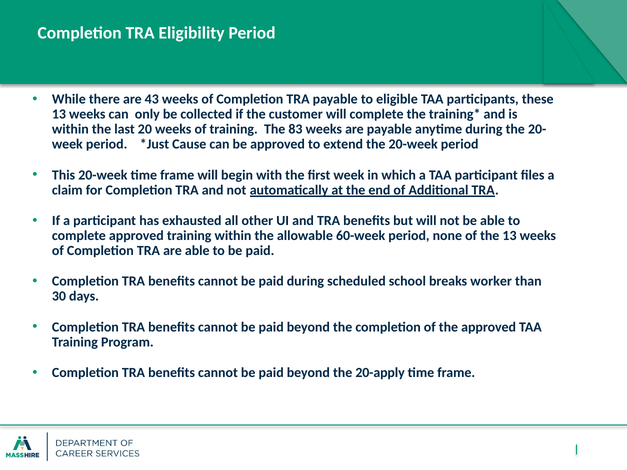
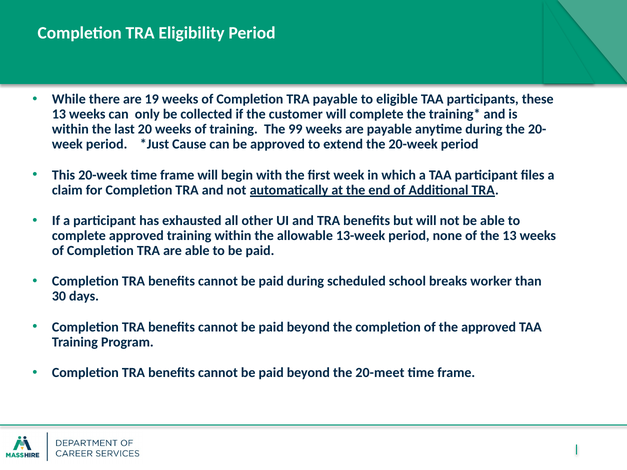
43: 43 -> 19
83: 83 -> 99
60-week: 60-week -> 13-week
20-apply: 20-apply -> 20-meet
